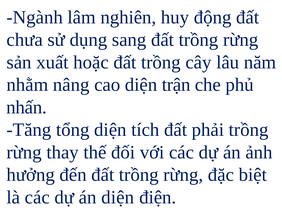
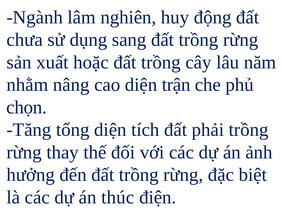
nhấn: nhấn -> chọn
án diện: diện -> thúc
